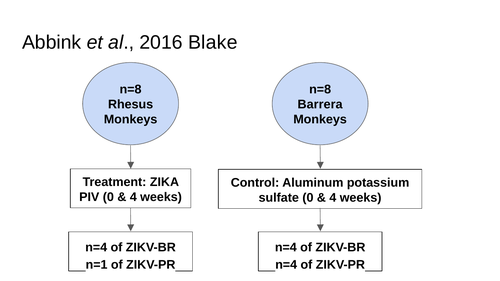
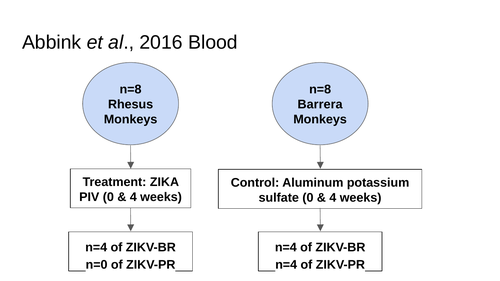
Blake: Blake -> Blood
n=1: n=1 -> n=0
